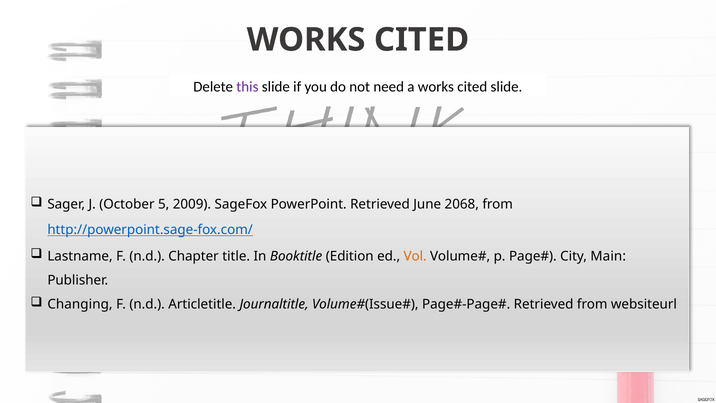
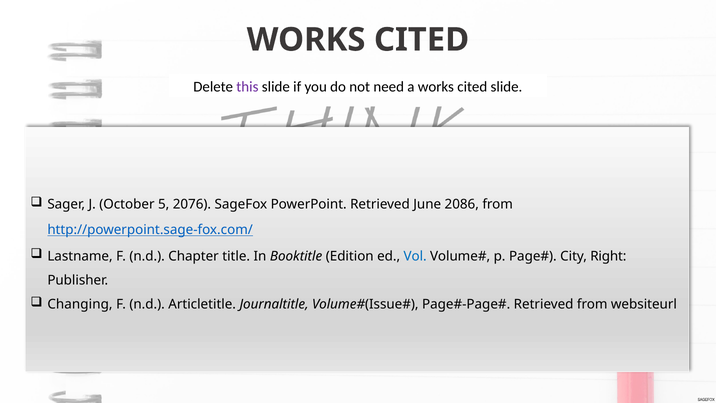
2009: 2009 -> 2076
2068: 2068 -> 2086
Vol colour: orange -> blue
Main: Main -> Right
